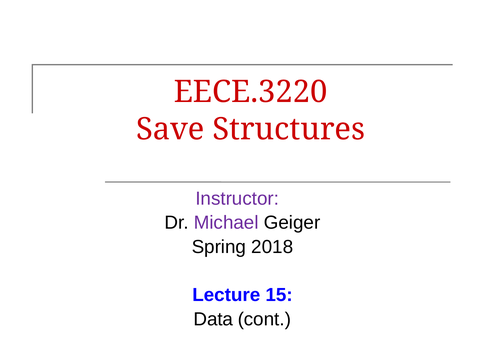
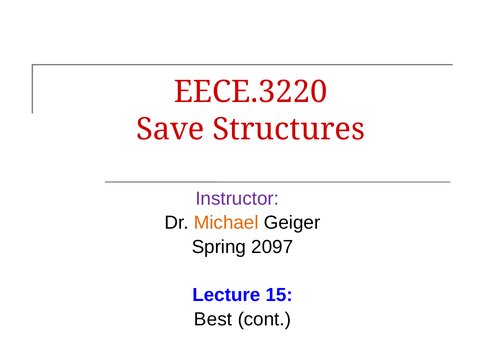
Michael colour: purple -> orange
2018: 2018 -> 2097
Data: Data -> Best
